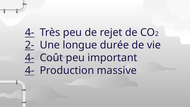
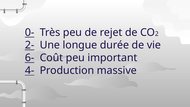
4- at (30, 32): 4- -> 0-
4- at (30, 58): 4- -> 6-
